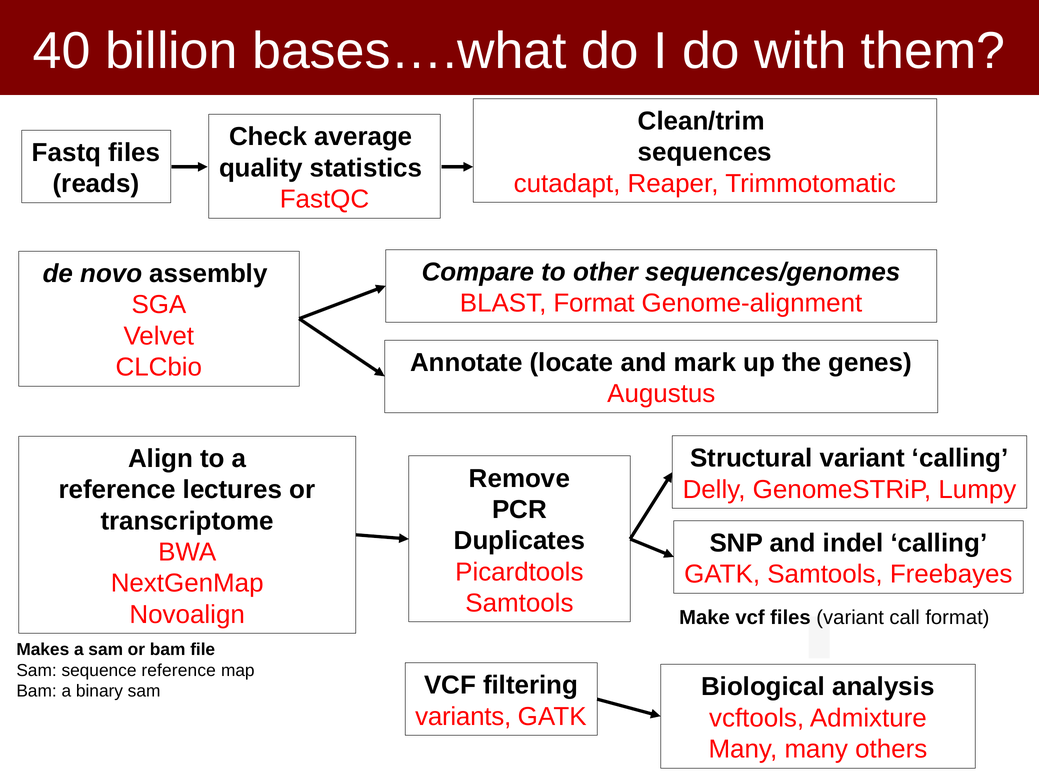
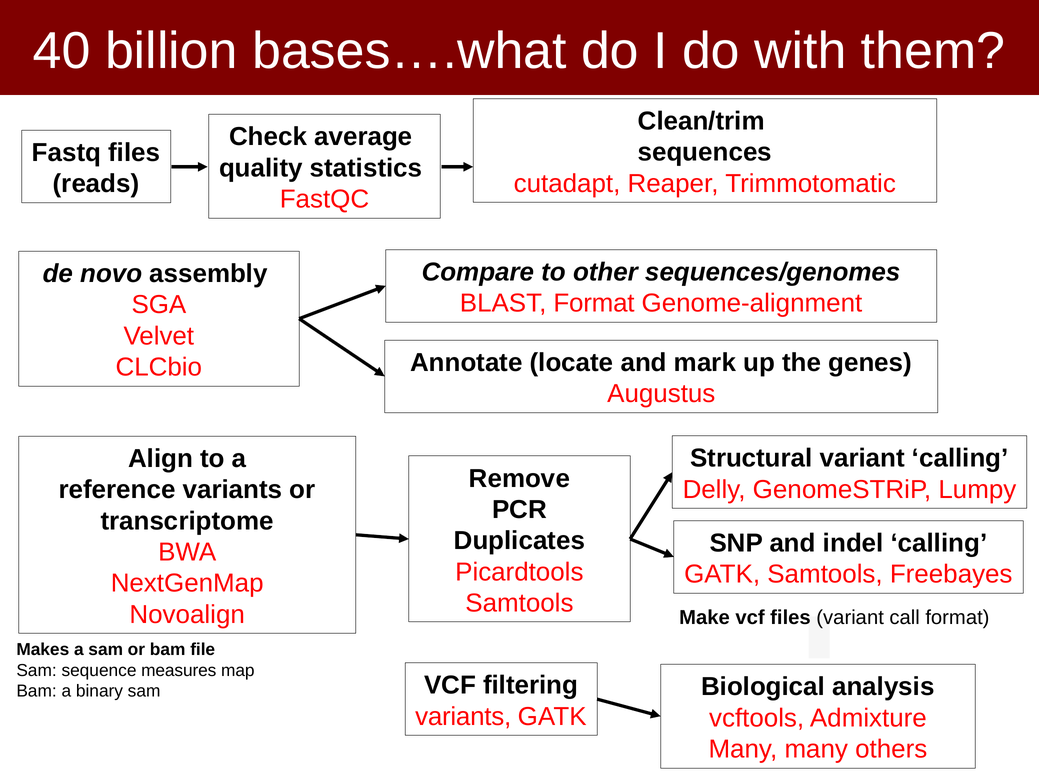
reference lectures: lectures -> variants
sequence reference: reference -> measures
